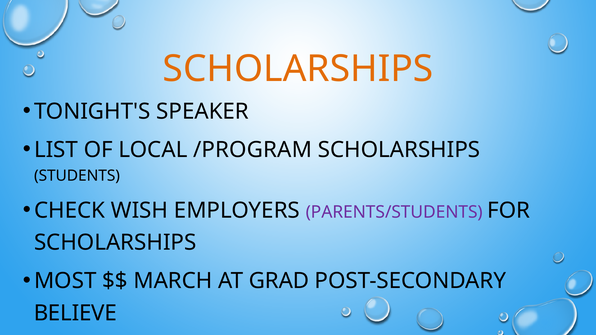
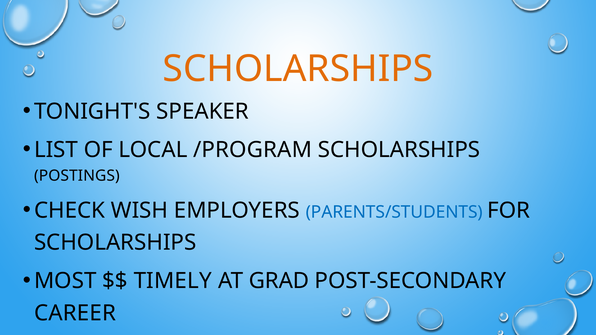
STUDENTS: STUDENTS -> POSTINGS
PARENTS/STUDENTS colour: purple -> blue
MARCH at (173, 281): MARCH -> TIMELY
BELIEVE: BELIEVE -> CAREER
